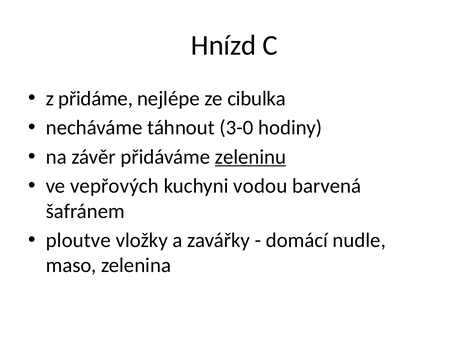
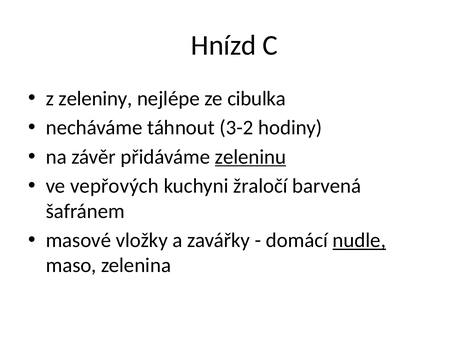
přidáme: přidáme -> zeleniny
3-0: 3-0 -> 3-2
vodou: vodou -> žraločí
ploutve: ploutve -> masové
nudle underline: none -> present
